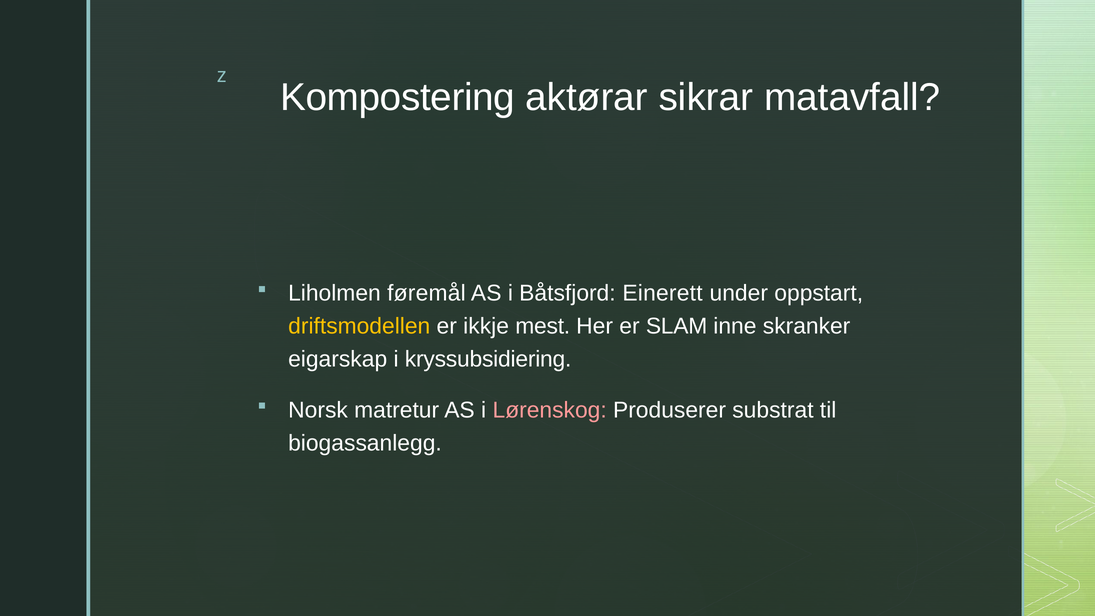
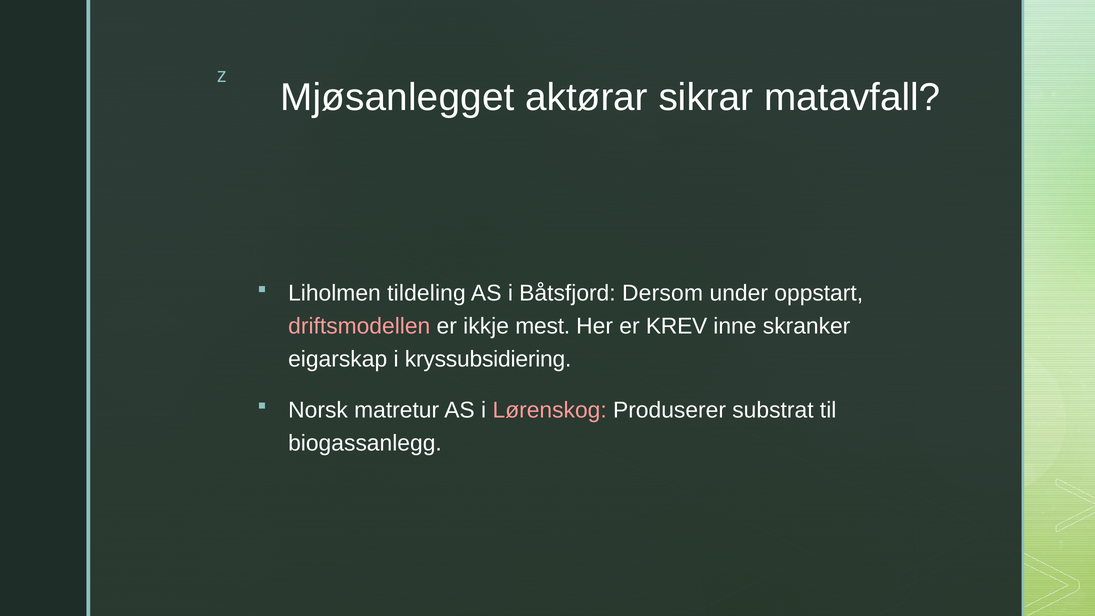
Kompostering: Kompostering -> Mjøsanlegget
føremål: føremål -> tildeling
Einerett: Einerett -> Dersom
driftsmodellen colour: yellow -> pink
SLAM: SLAM -> KREV
